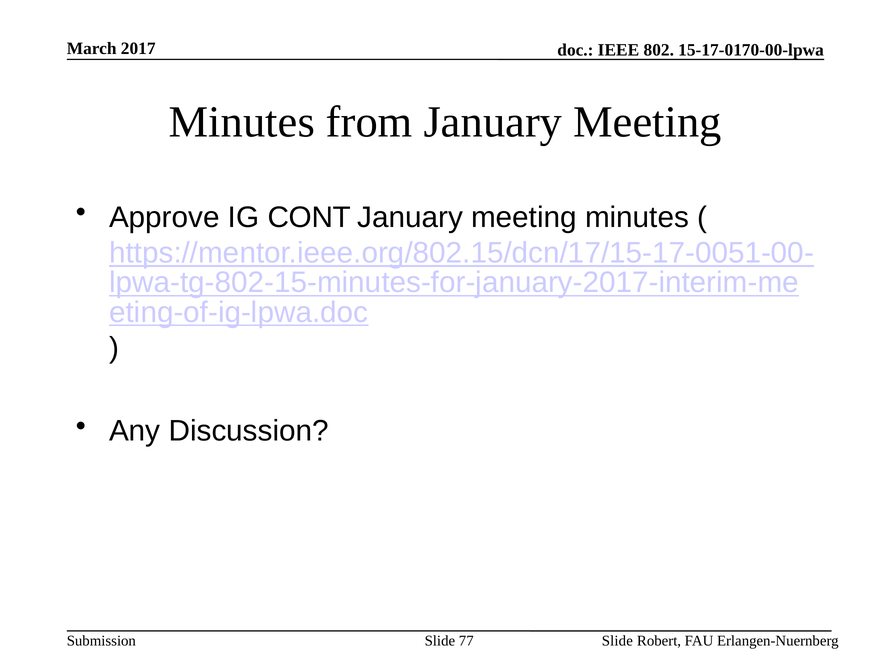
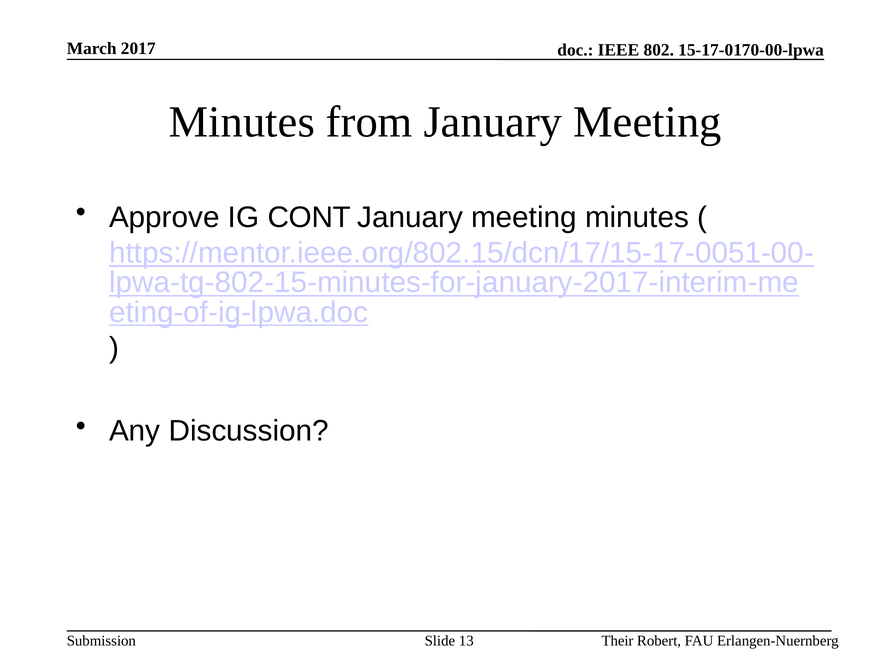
77: 77 -> 13
Slide at (617, 641): Slide -> Their
